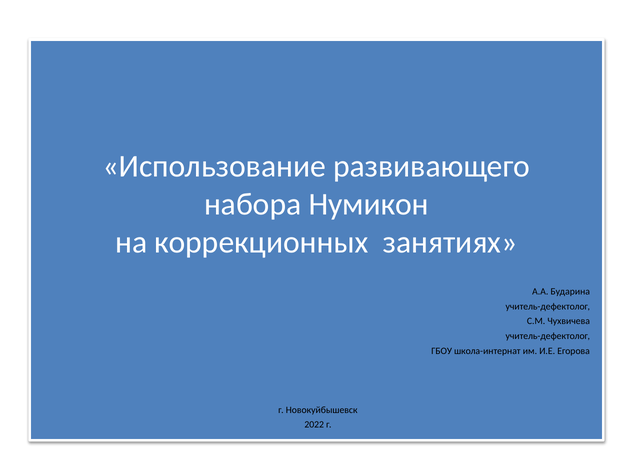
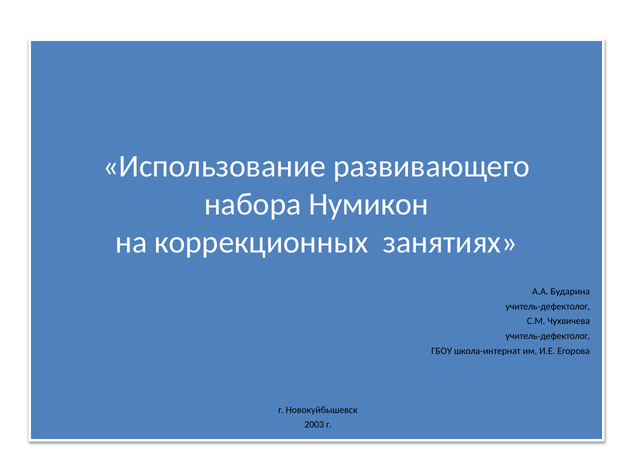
2022: 2022 -> 2003
